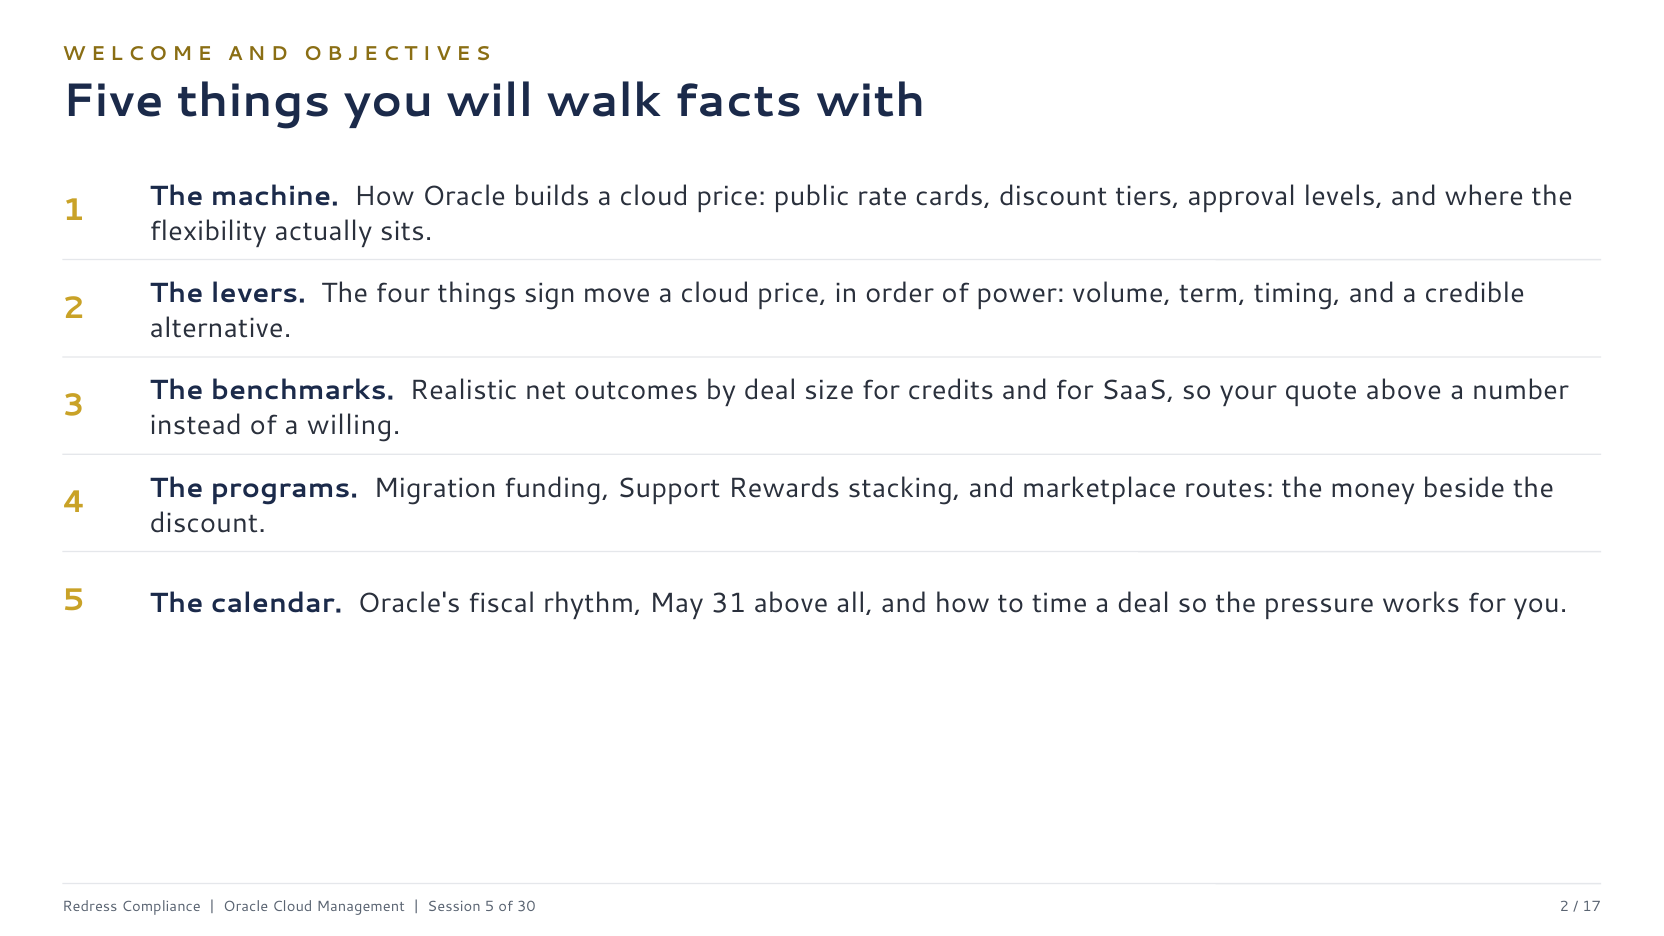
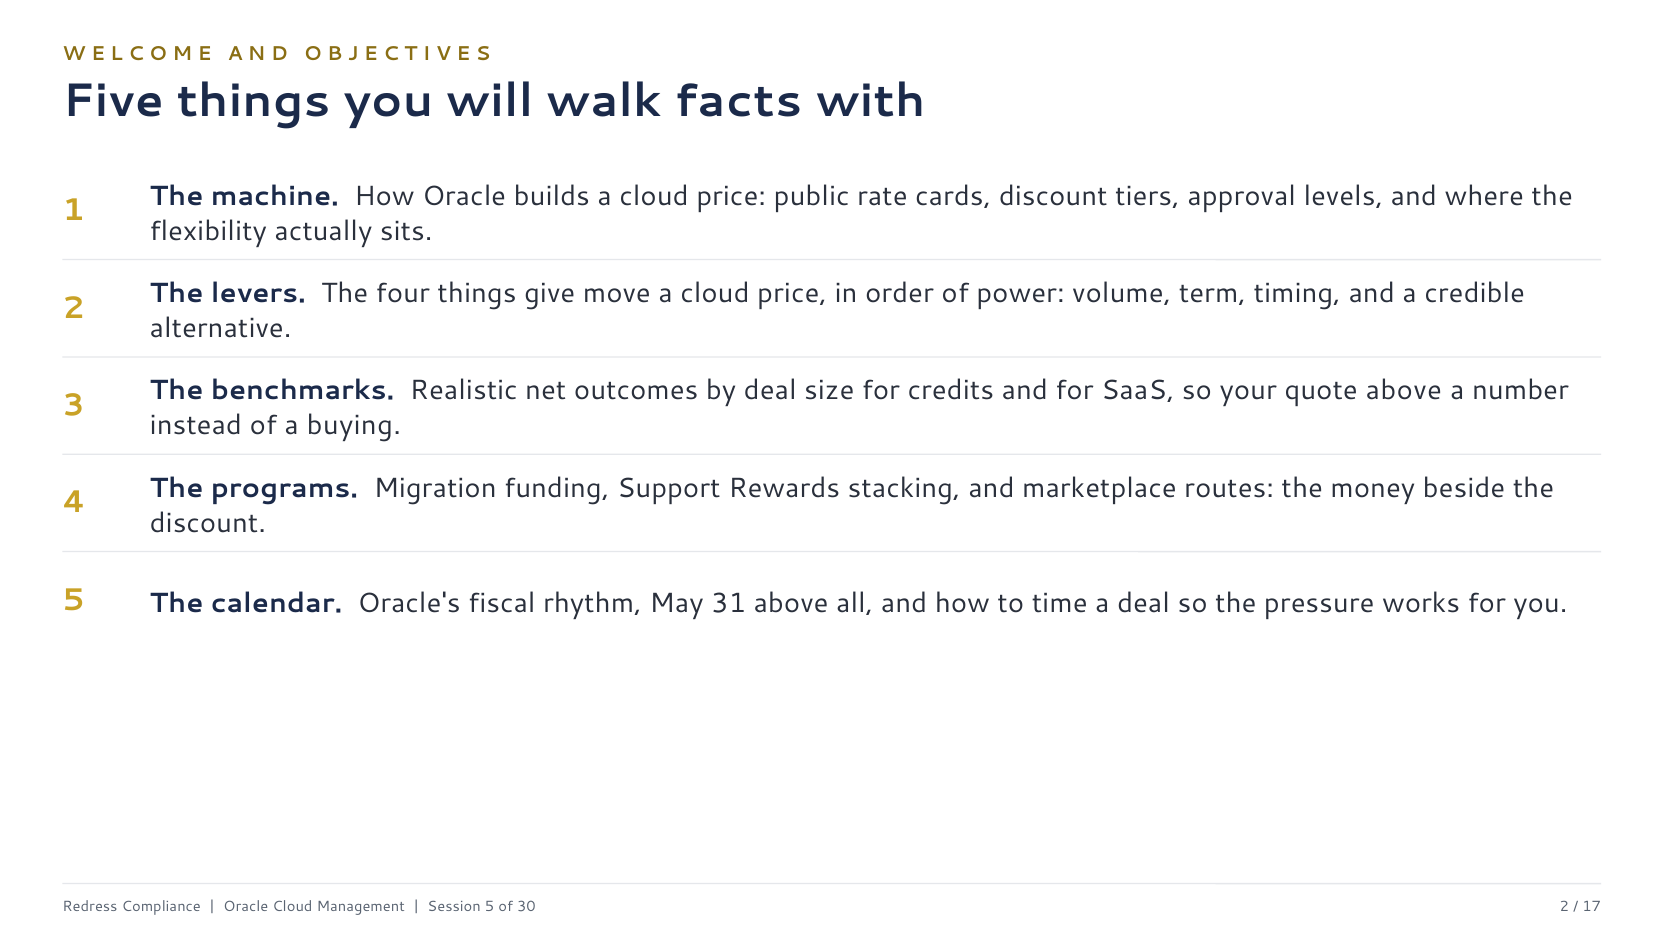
sign: sign -> give
willing: willing -> buying
